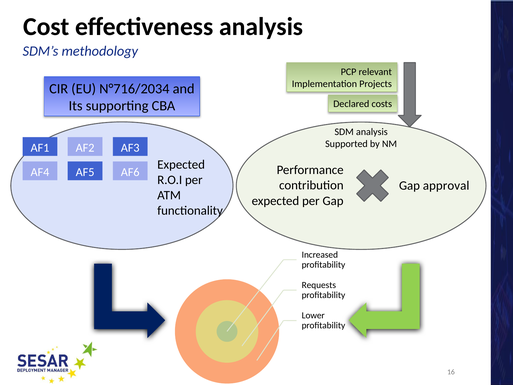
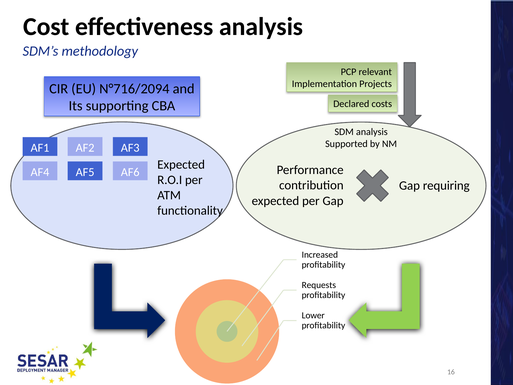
N°716/2034: N°716/2034 -> N°716/2094
approval: approval -> requiring
